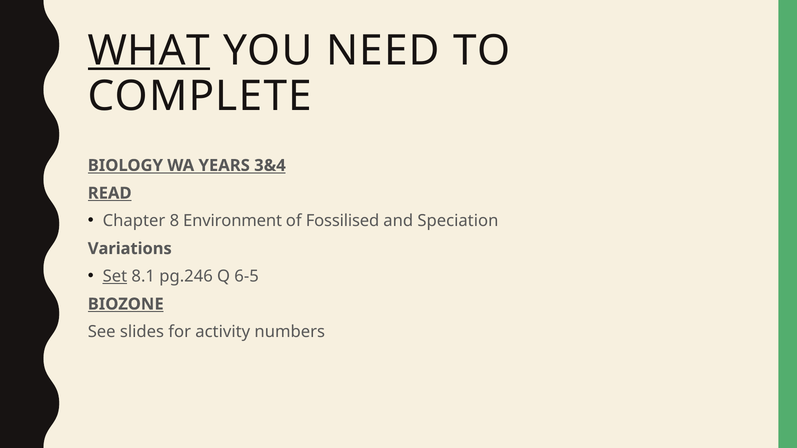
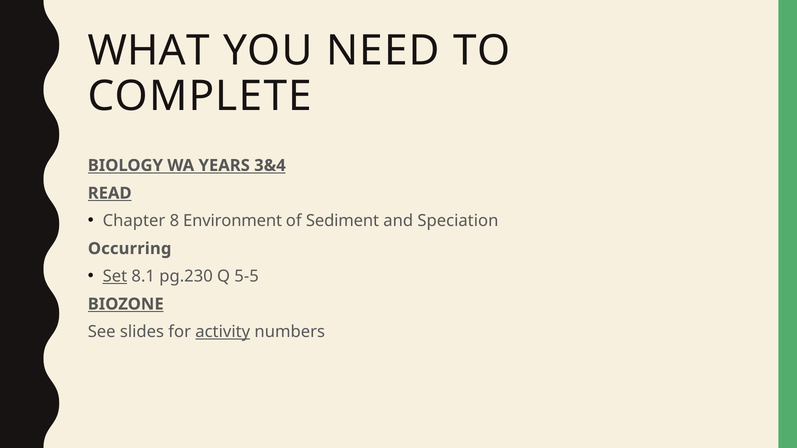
WHAT underline: present -> none
Fossilised: Fossilised -> Sediment
Variations: Variations -> Occurring
pg.246: pg.246 -> pg.230
6-5: 6-5 -> 5-5
activity underline: none -> present
